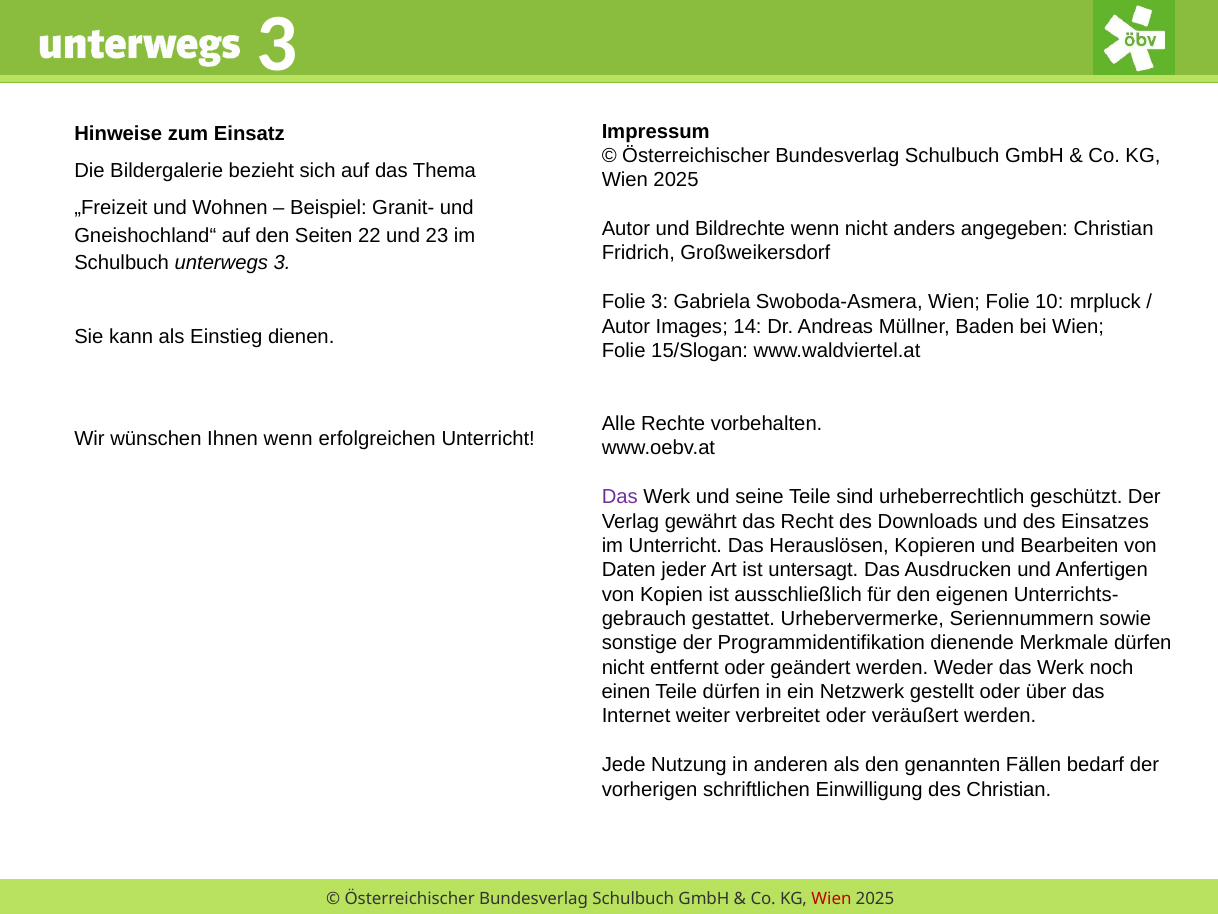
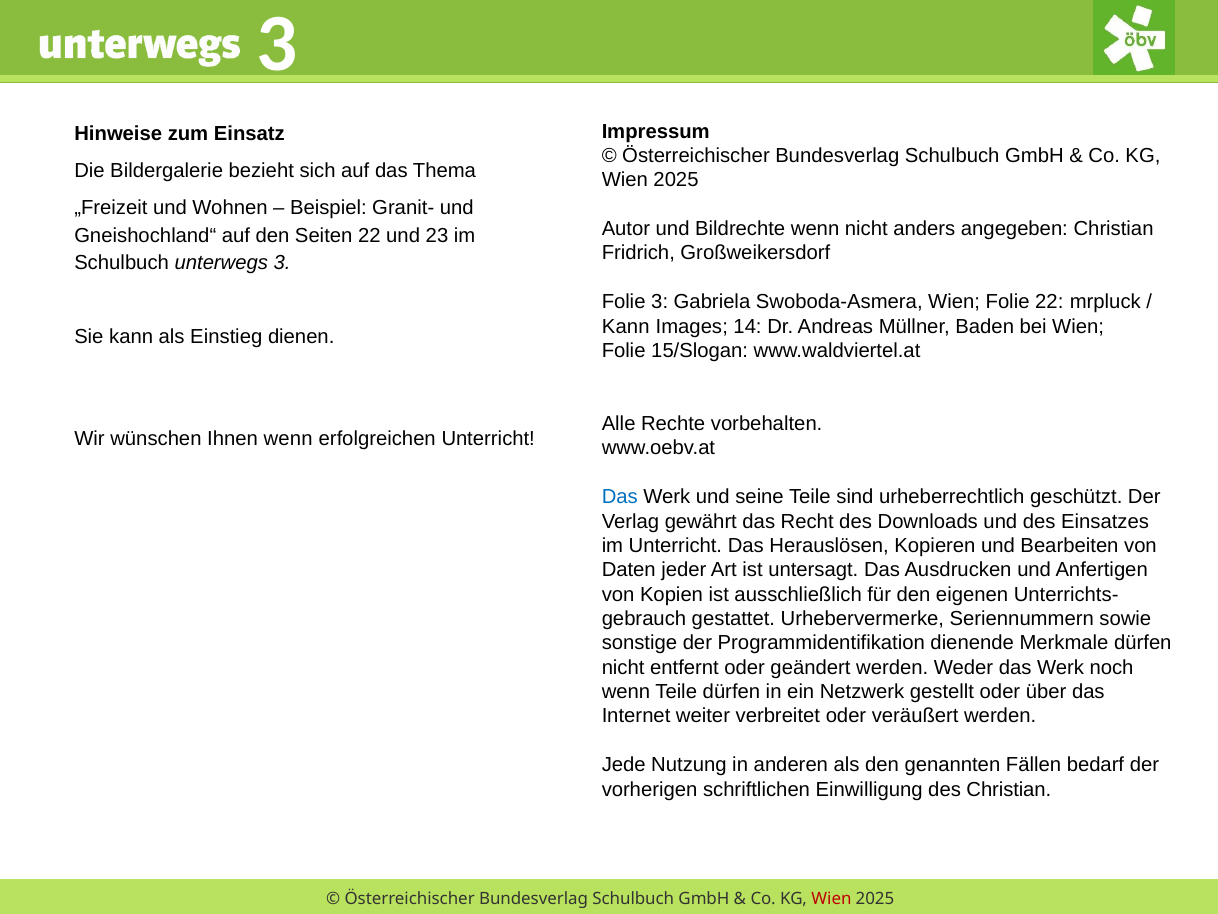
Folie 10: 10 -> 22
Autor at (626, 326): Autor -> Kann
Das at (620, 497) colour: purple -> blue
einen at (626, 692): einen -> wenn
